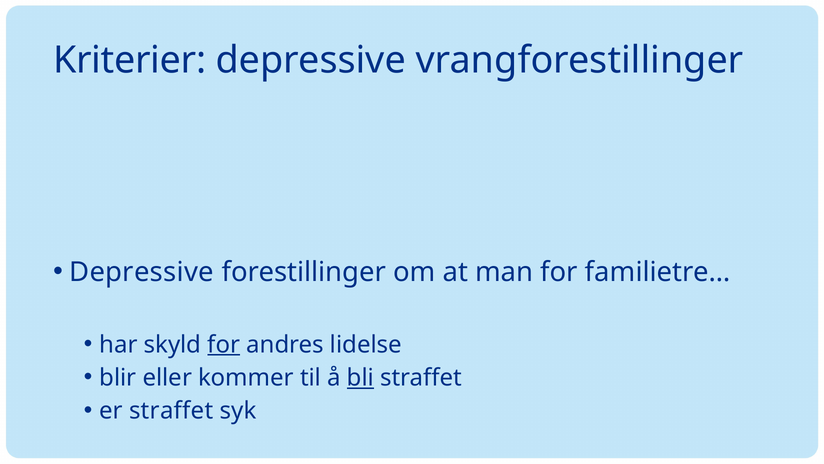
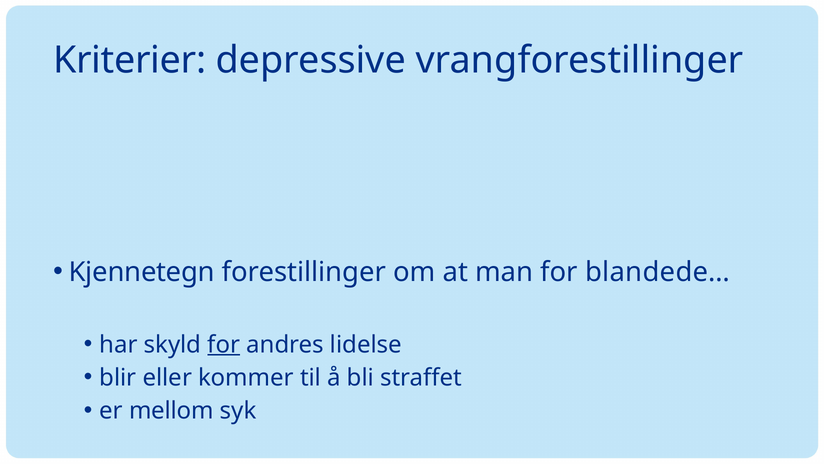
Depressive at (142, 272): Depressive -> Kjennetegn
familietre…: familietre… -> blandede…
bli underline: present -> none
er straffet: straffet -> mellom
